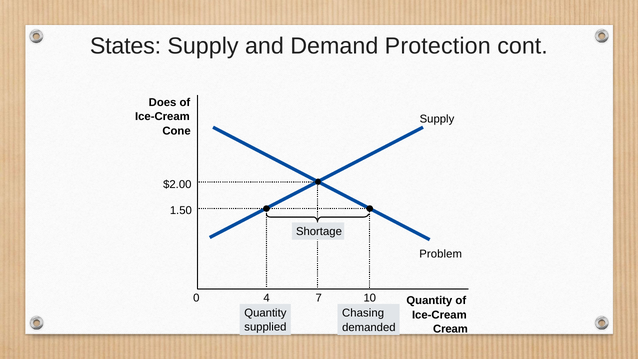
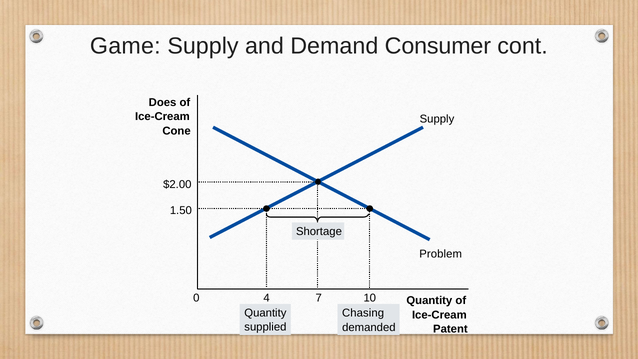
States: States -> Game
Protection: Protection -> Consumer
Cream: Cream -> Patent
